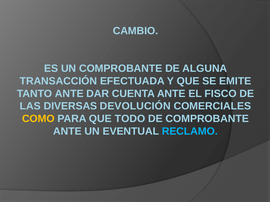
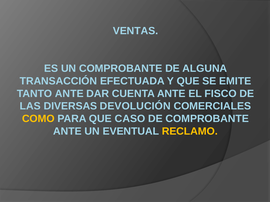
CAMBIO: CAMBIO -> VENTAS
TODO: TODO -> CASO
RECLAMO colour: light blue -> yellow
